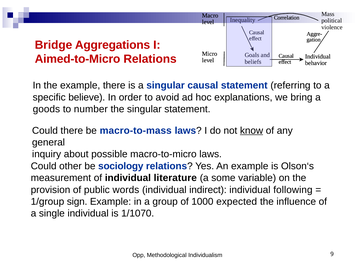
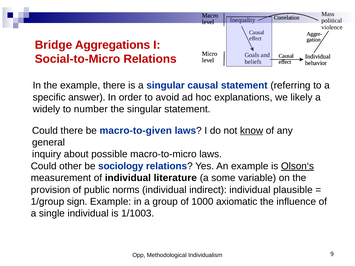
Aimed-to-Micro: Aimed-to-Micro -> Social-to-Micro
believe: believe -> answer
bring: bring -> likely
goods: goods -> widely
macro-to-mass: macro-to-mass -> macro-to-given
Olson‘s underline: none -> present
words: words -> norms
following: following -> plausible
expected: expected -> axiomatic
1/1070: 1/1070 -> 1/1003
